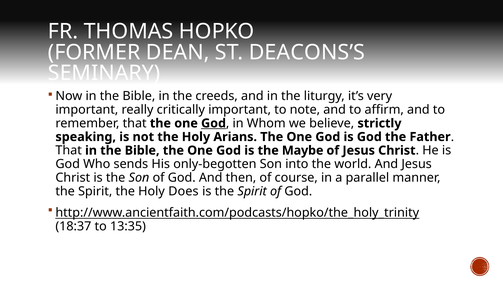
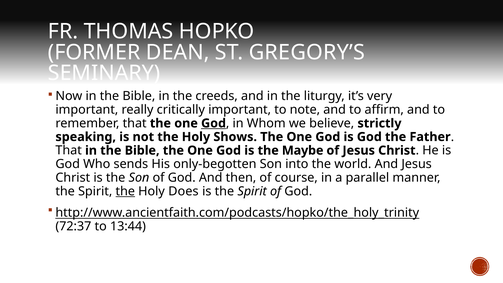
DEACONS’S: DEACONS’S -> GREGORY’S
Arians: Arians -> Shows
the at (125, 191) underline: none -> present
18:37: 18:37 -> 72:37
13:35: 13:35 -> 13:44
